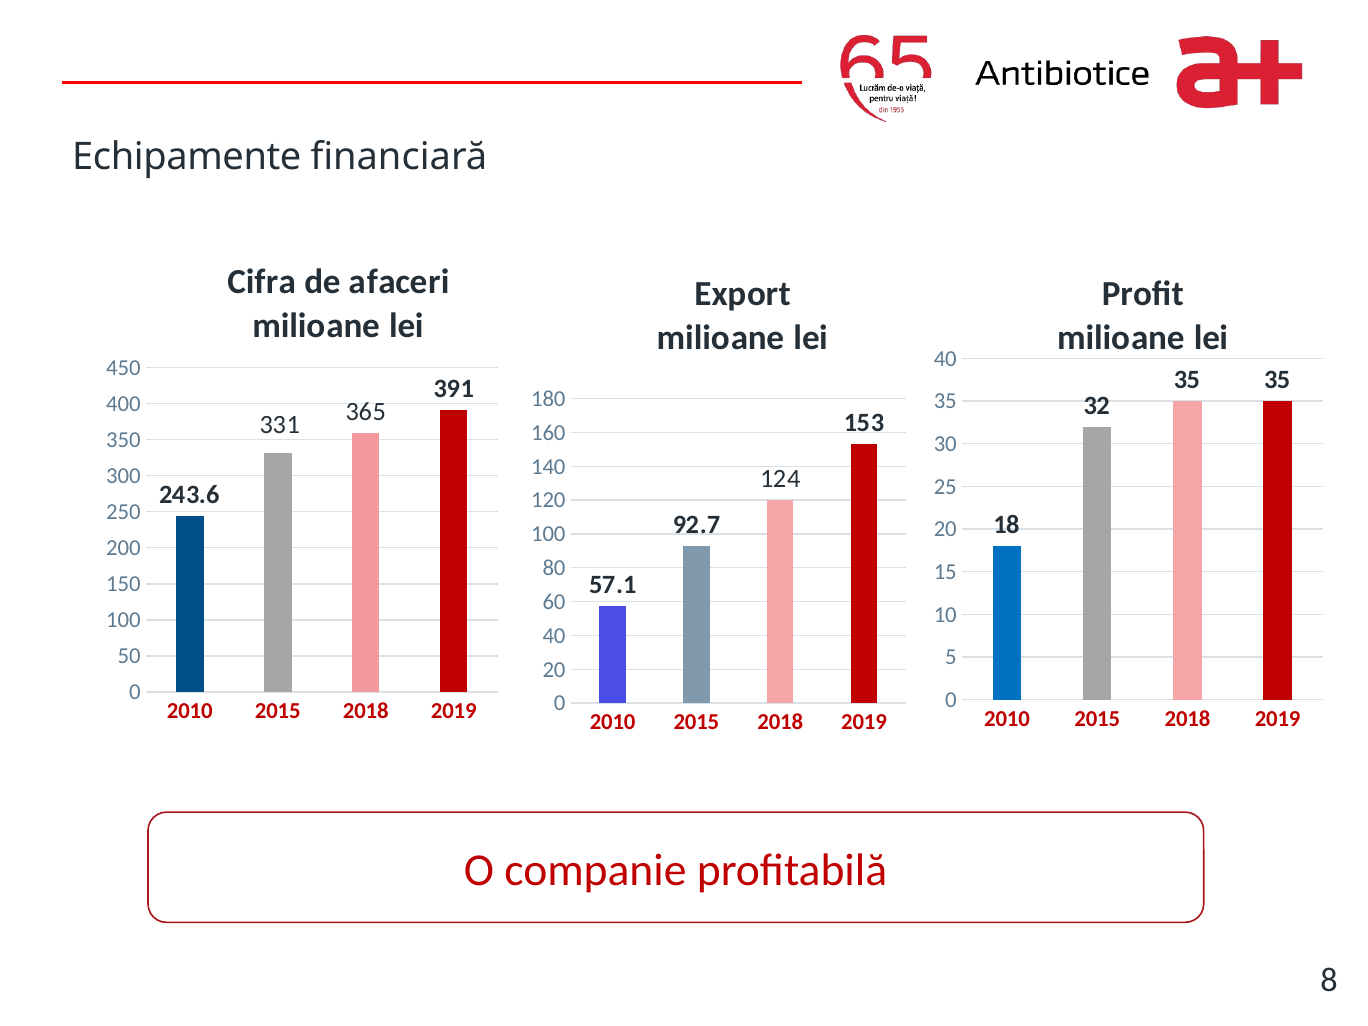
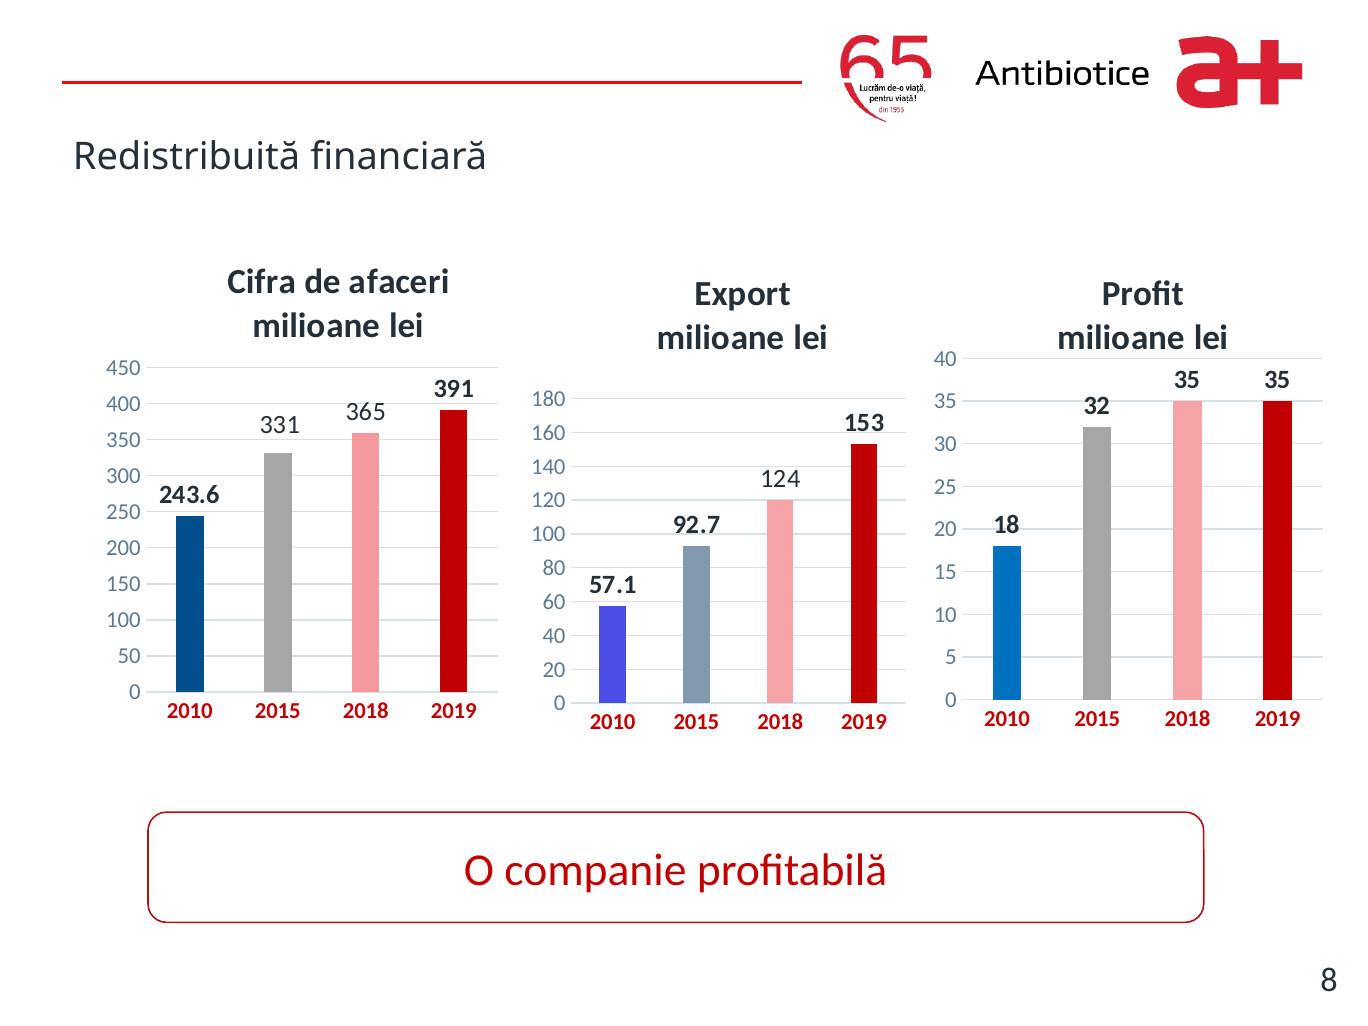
Echipamente: Echipamente -> Redistribuită
